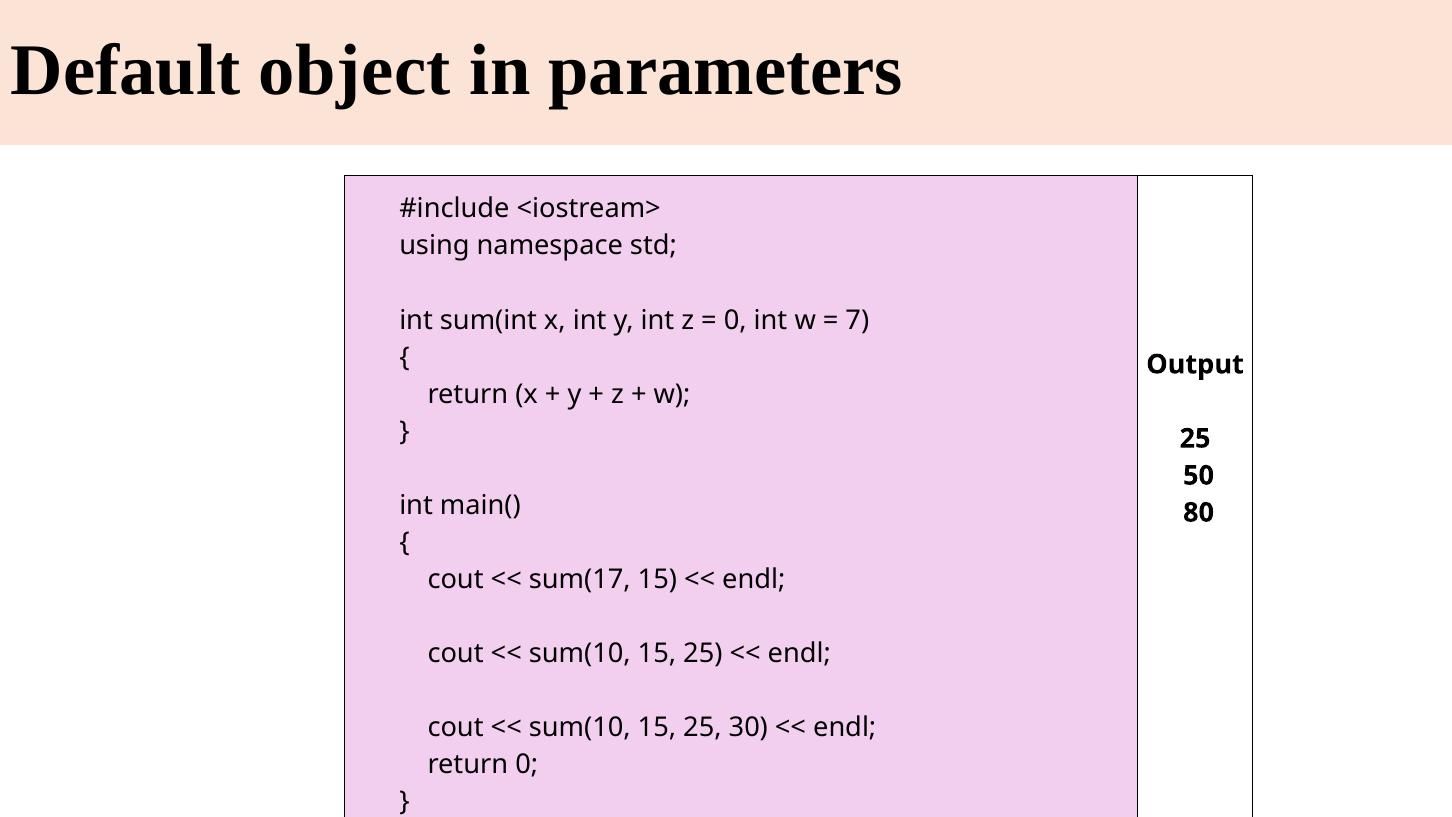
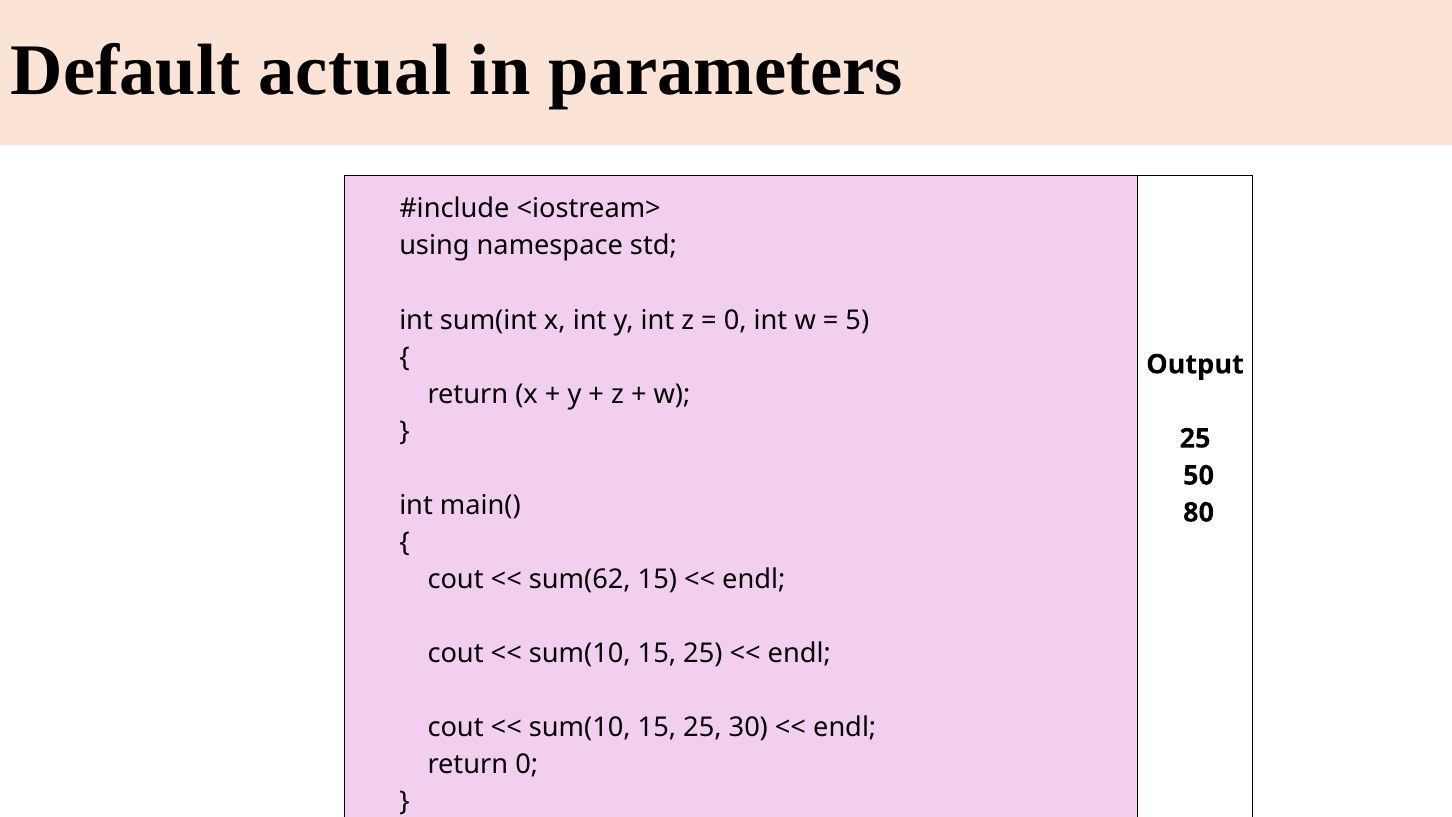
object: object -> actual
7: 7 -> 5
sum(17: sum(17 -> sum(62
